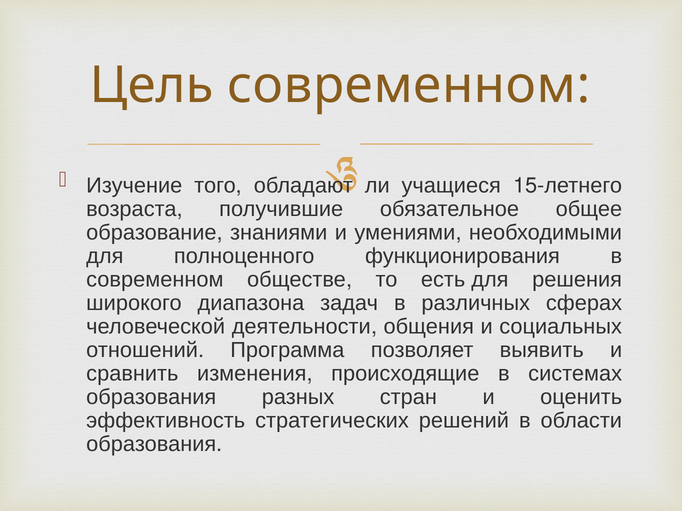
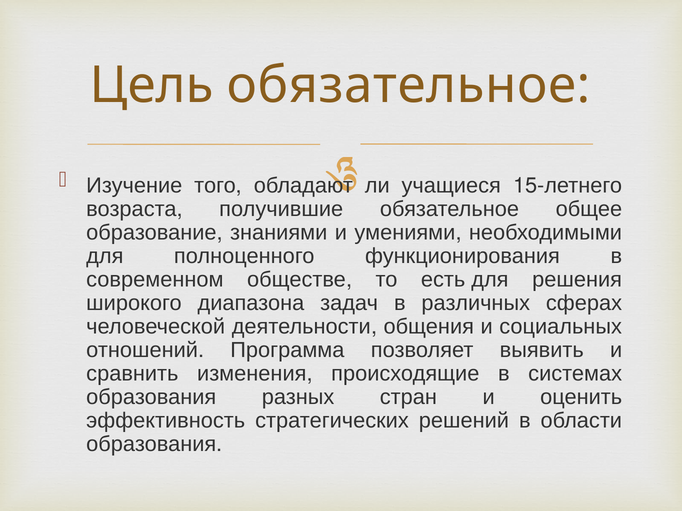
Цель современном: современном -> обязательное
